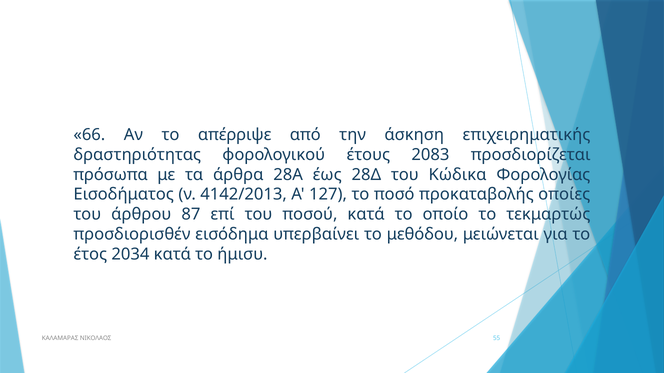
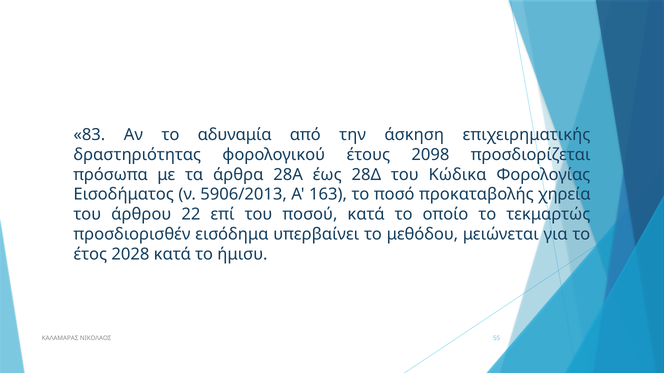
66: 66 -> 83
απέρριψε: απέρριψε -> αδυναμία
2083: 2083 -> 2098
4142/2013: 4142/2013 -> 5906/2013
127: 127 -> 163
οποίες: οποίες -> χηρεία
87: 87 -> 22
2034: 2034 -> 2028
